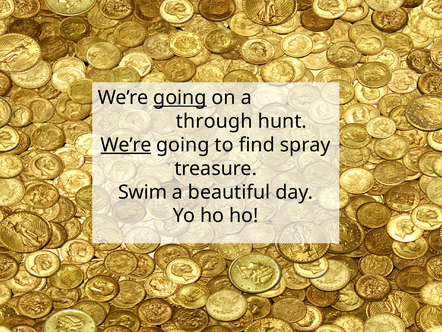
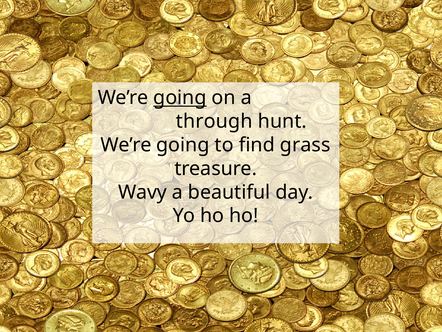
We’re at (126, 145) underline: present -> none
spray: spray -> grass
Swim: Swim -> Wavy
